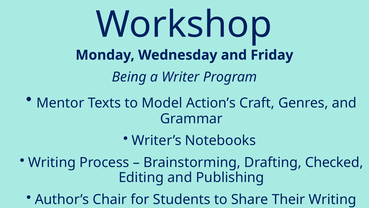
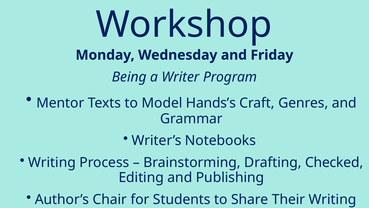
Action’s: Action’s -> Hands’s
